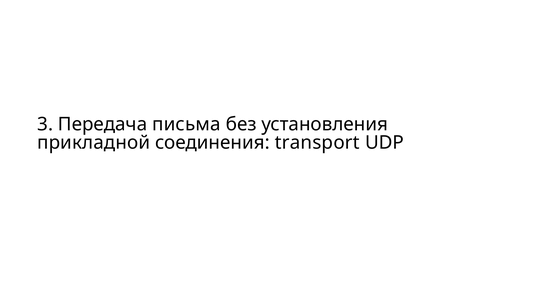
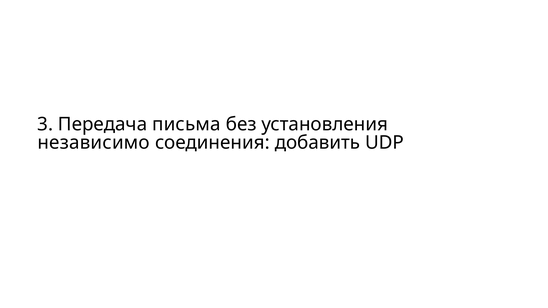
прикладной: прикладной -> независимо
transport: transport -> добавить
